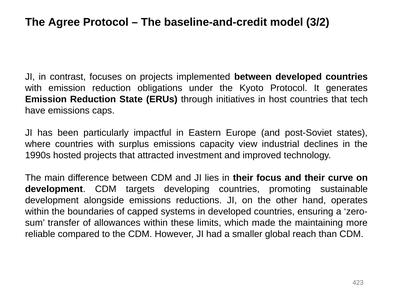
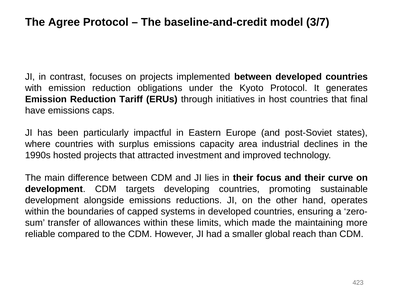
3/2: 3/2 -> 3/7
State: State -> Tariff
tech: tech -> final
view: view -> area
